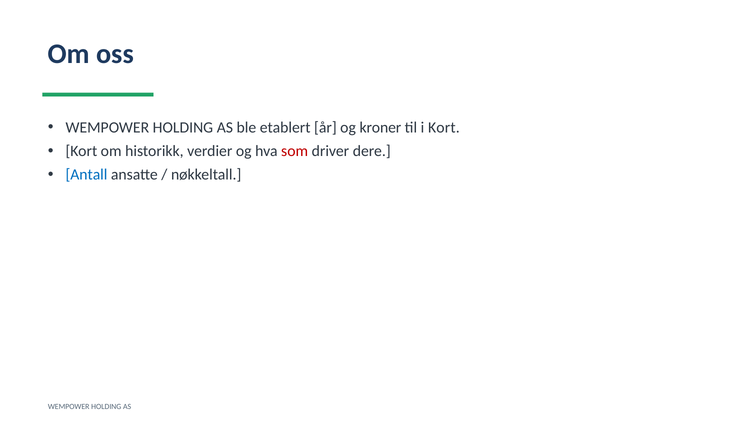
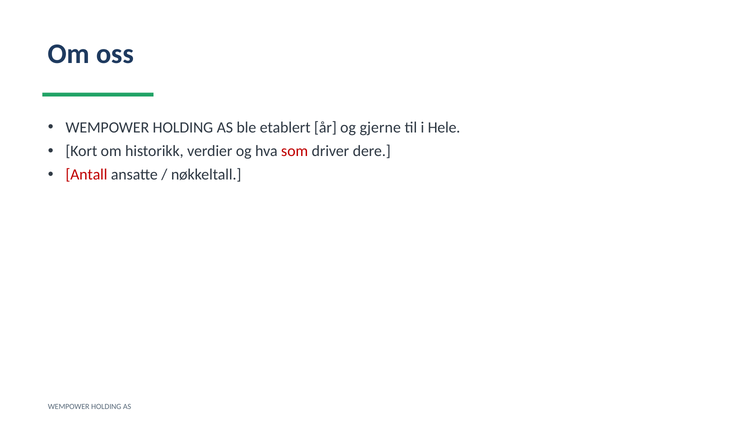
kroner: kroner -> gjerne
i Kort: Kort -> Hele
Antall colour: blue -> red
